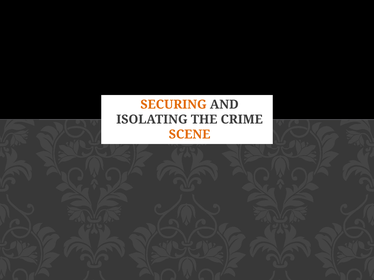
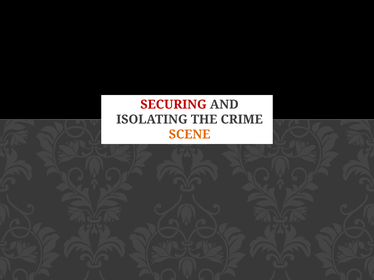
SECURING colour: orange -> red
